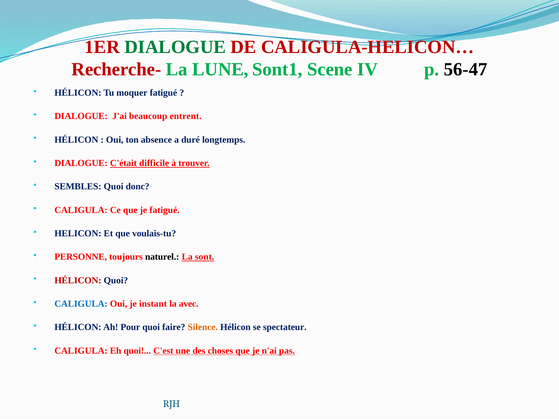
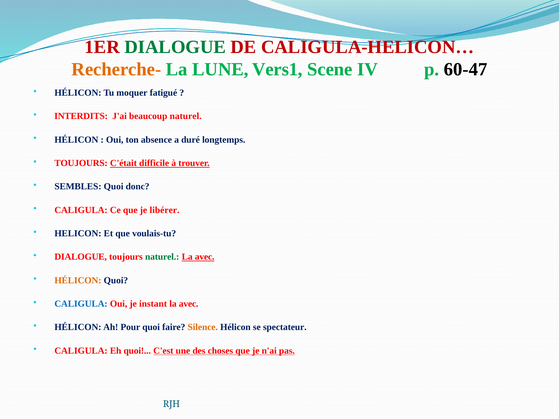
Recherche- colour: red -> orange
Sont1: Sont1 -> Vers1
56-47: 56-47 -> 60-47
DIALOGUE at (81, 116): DIALOGUE -> INTERDITS
beaucoup entrent: entrent -> naturel
DIALOGUE at (81, 163): DIALOGUE -> TOUJOURS
je fatigué: fatigué -> libérer
PERSONNE at (81, 257): PERSONNE -> DIALOGUE
naturel at (162, 257) colour: black -> green
sont at (205, 257): sont -> avec
HÉLICON at (78, 281) colour: red -> orange
